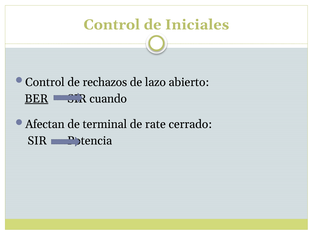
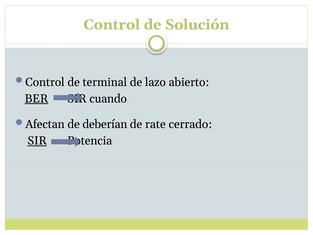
Iniciales: Iniciales -> Solución
rechazos: rechazos -> terminal
terminal: terminal -> deberían
SIR at (37, 141) underline: none -> present
